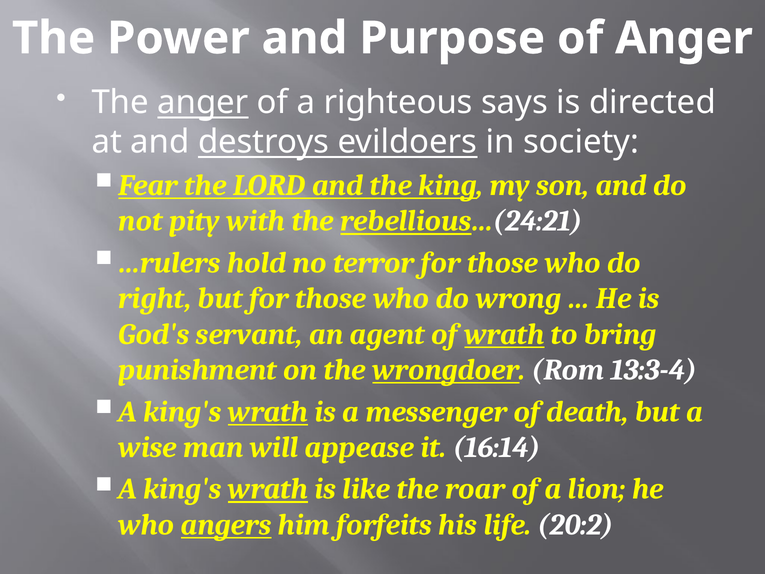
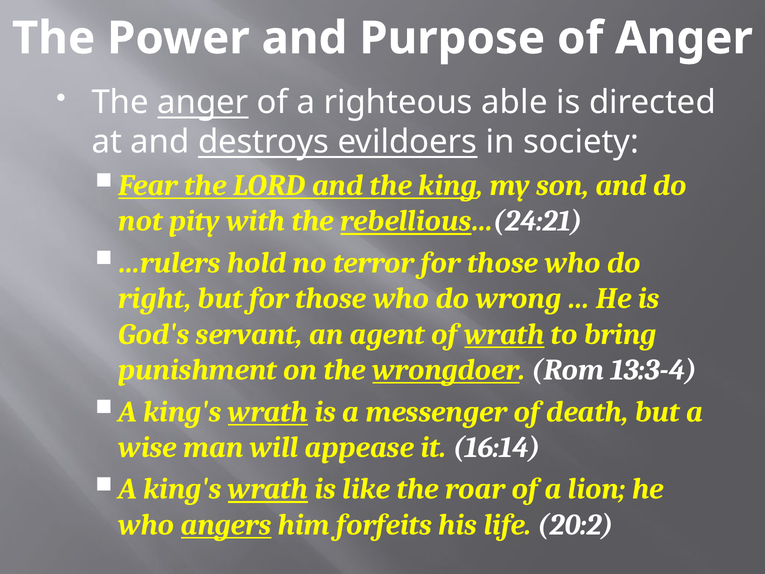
says: says -> able
